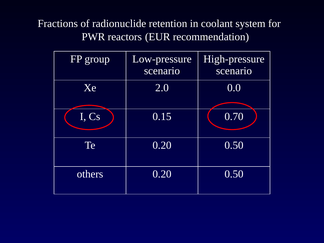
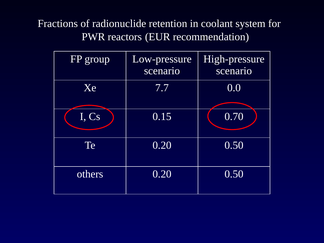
2.0: 2.0 -> 7.7
